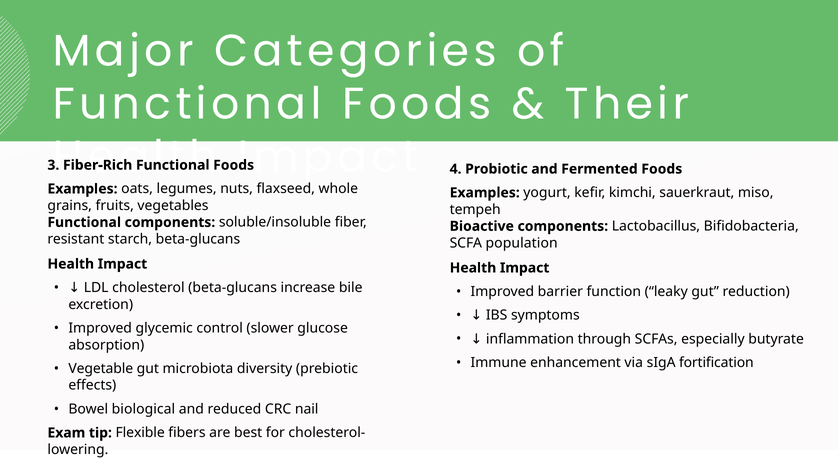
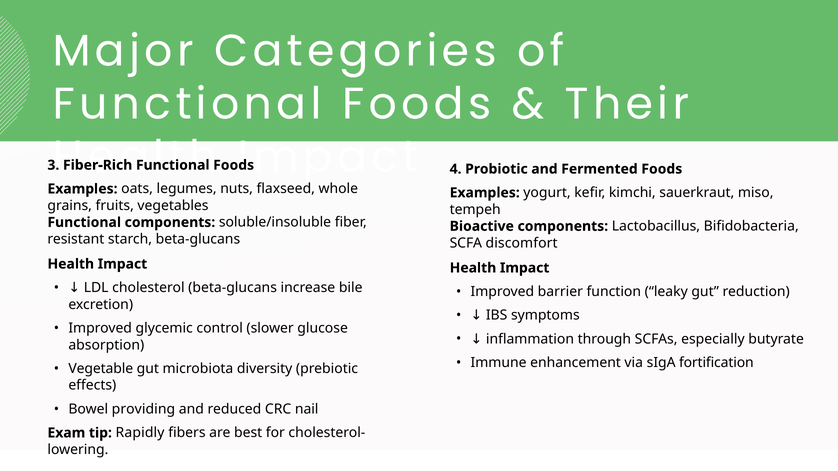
population: population -> discomfort
biological: biological -> providing
Flexible: Flexible -> Rapidly
